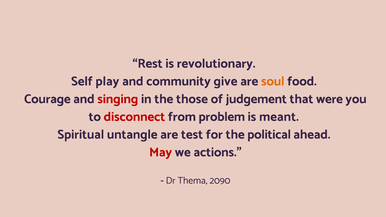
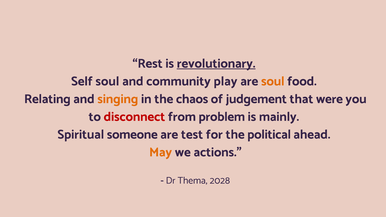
revolutionary underline: none -> present
Self play: play -> soul
give: give -> play
Courage: Courage -> Relating
singing colour: red -> orange
those: those -> chaos
meant: meant -> mainly
untangle: untangle -> someone
May colour: red -> orange
2090: 2090 -> 2028
